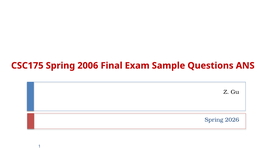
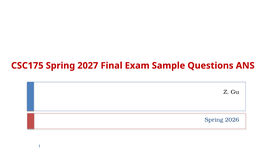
2006: 2006 -> 2027
